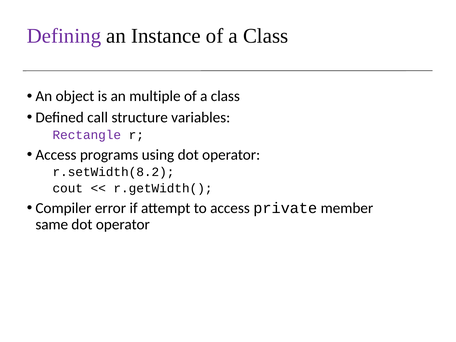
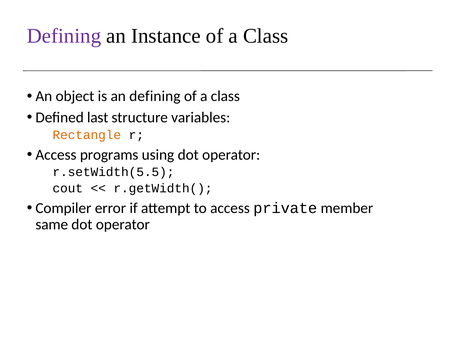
an multiple: multiple -> defining
call: call -> last
Rectangle colour: purple -> orange
r.setWidth(8.2: r.setWidth(8.2 -> r.setWidth(5.5
